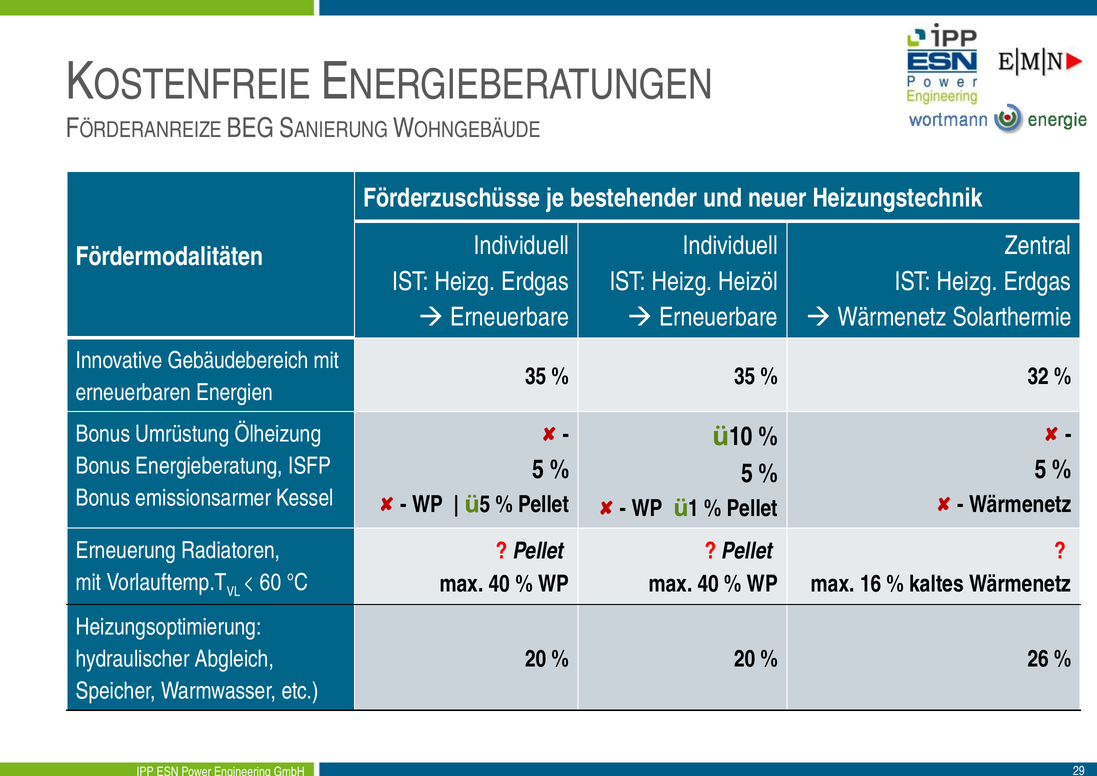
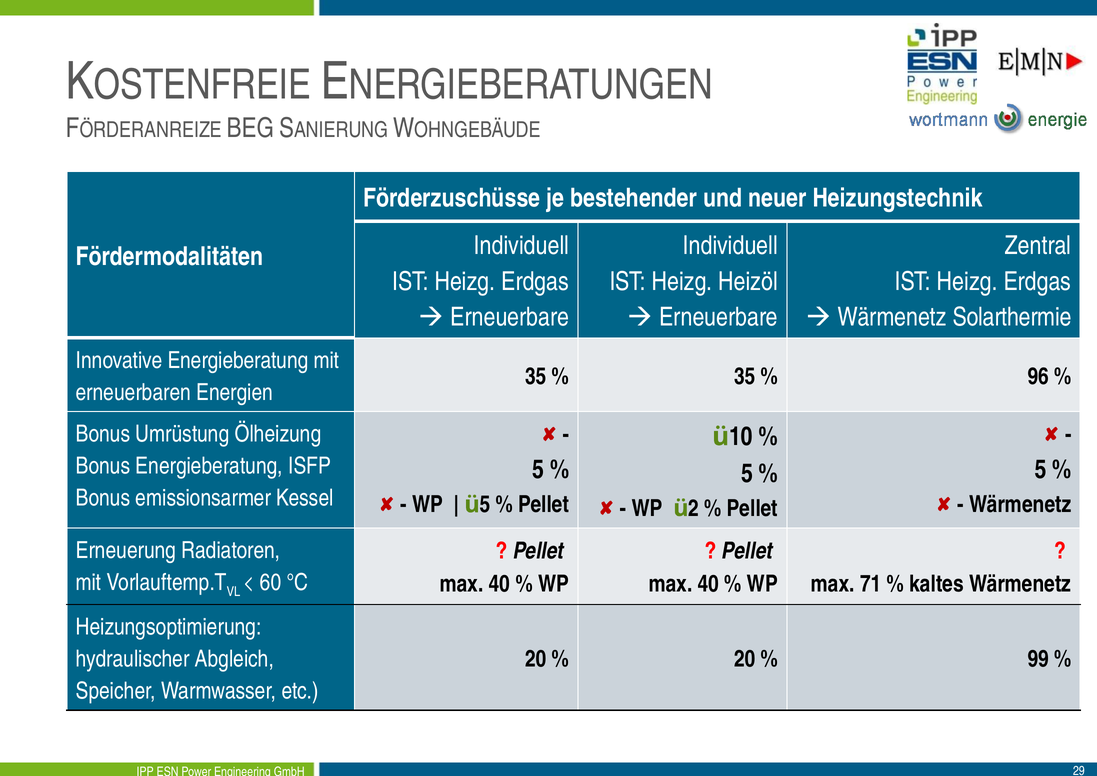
Innovative Gebäudebereich: Gebäudebereich -> Energieberatung
32: 32 -> 96
1: 1 -> 2
16: 16 -> 71
26: 26 -> 99
